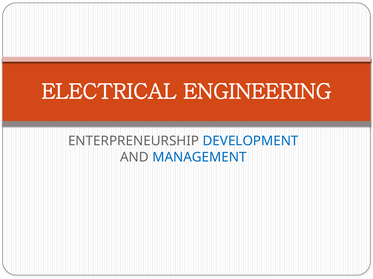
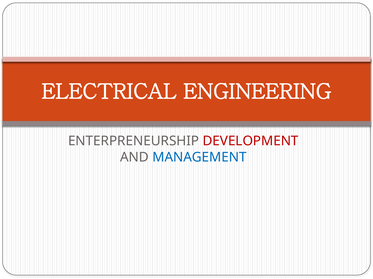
DEVELOPMENT colour: blue -> red
